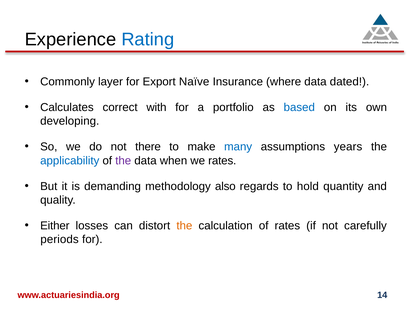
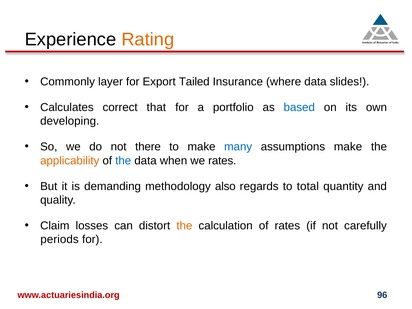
Rating colour: blue -> orange
Naïve: Naïve -> Tailed
dated: dated -> slides
with: with -> that
assumptions years: years -> make
applicability colour: blue -> orange
the at (123, 161) colour: purple -> blue
hold: hold -> total
Either: Either -> Claim
14: 14 -> 96
